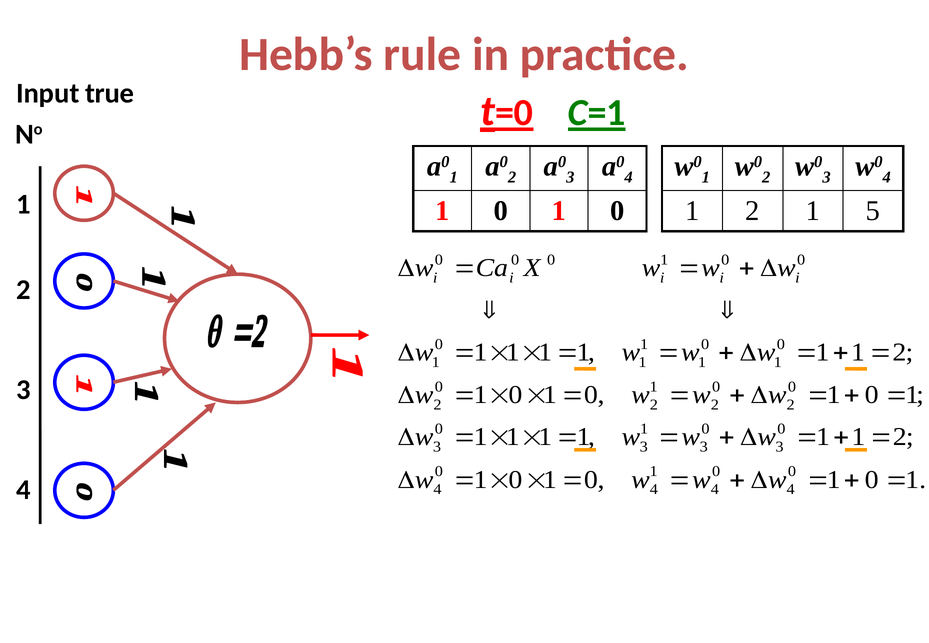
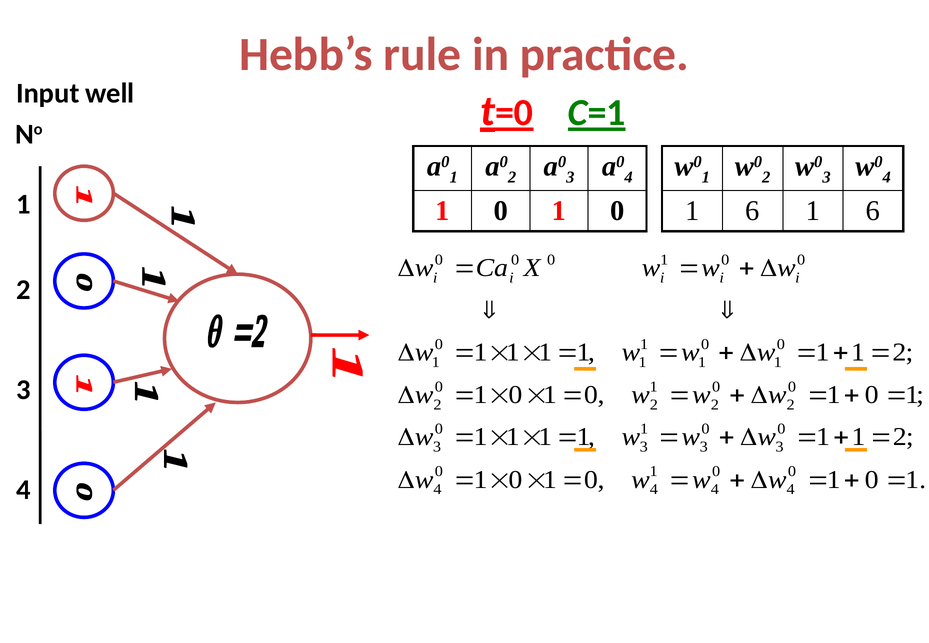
true: true -> well
2 at (753, 211): 2 -> 6
5 at (873, 211): 5 -> 6
